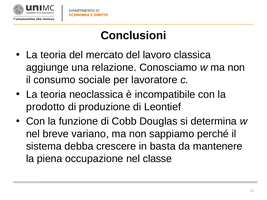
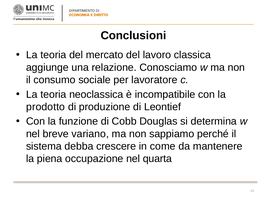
basta: basta -> come
classe: classe -> quarta
